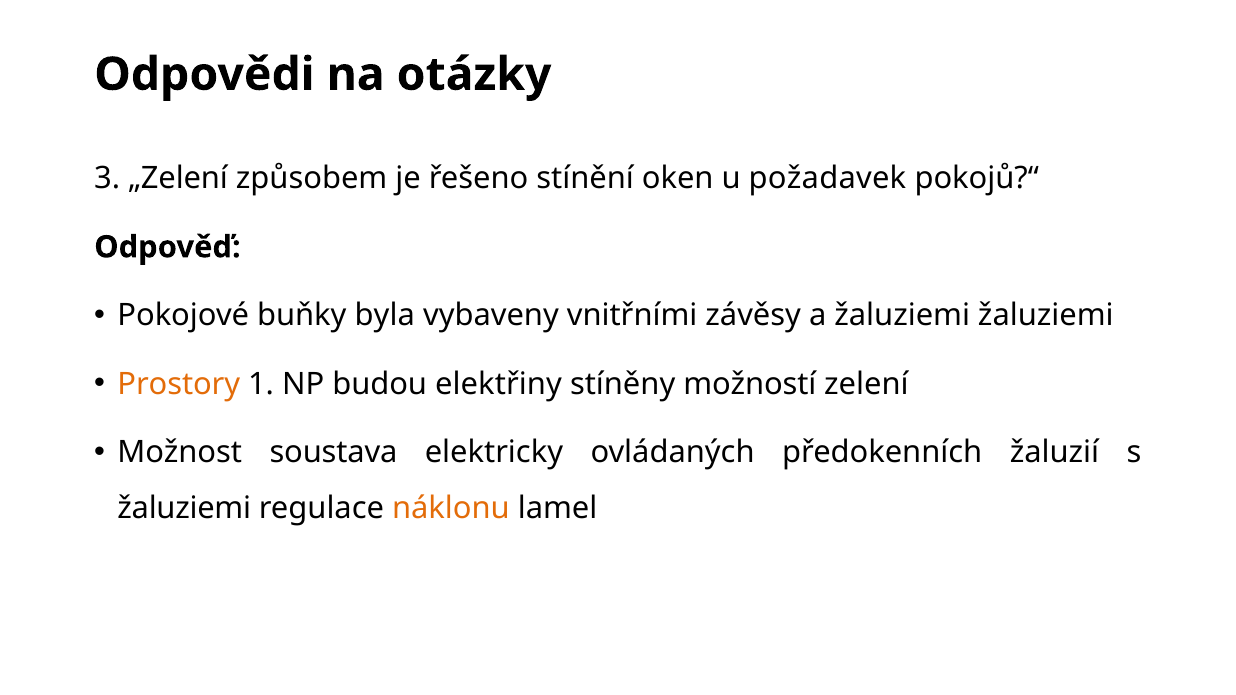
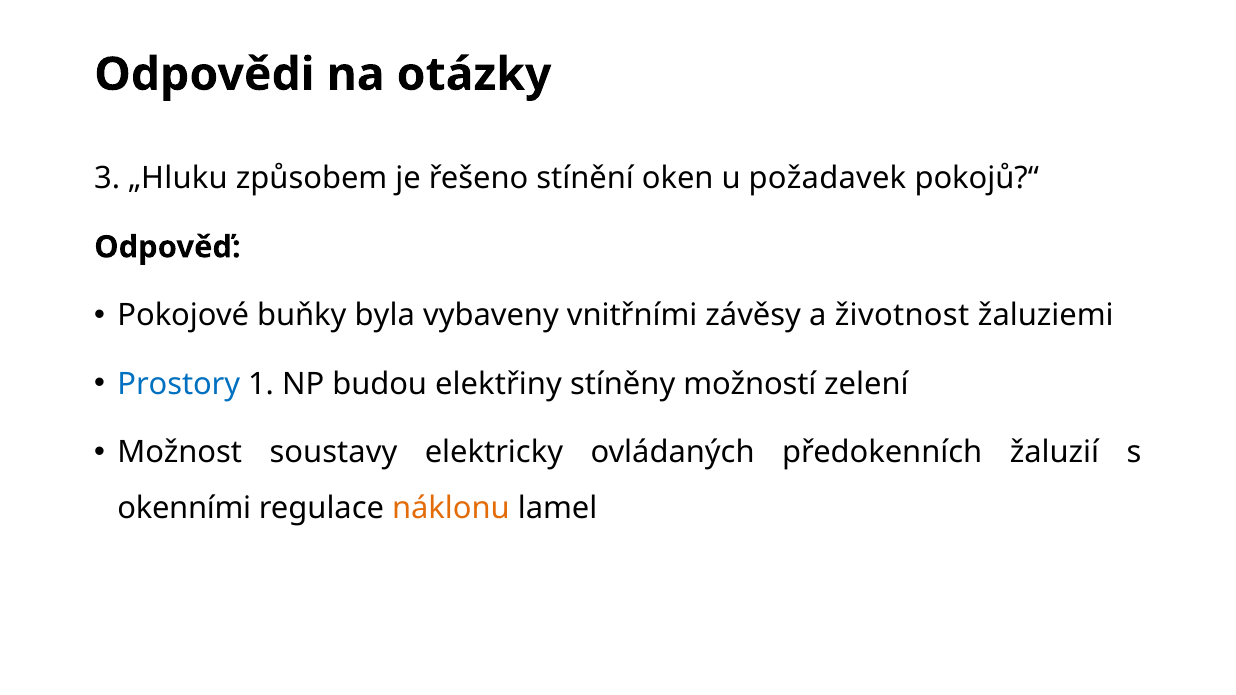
„Zelení: „Zelení -> „Hluku
a žaluziemi: žaluziemi -> životnost
Prostory colour: orange -> blue
soustava: soustava -> soustavy
žaluziemi at (184, 508): žaluziemi -> okenními
